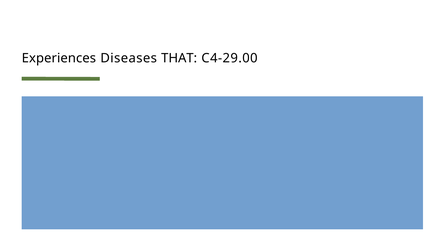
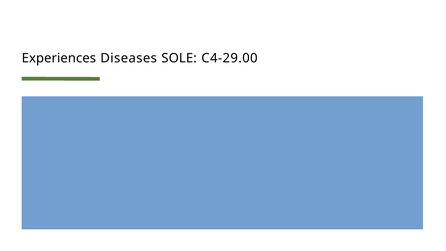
THAT: THAT -> SOLE
